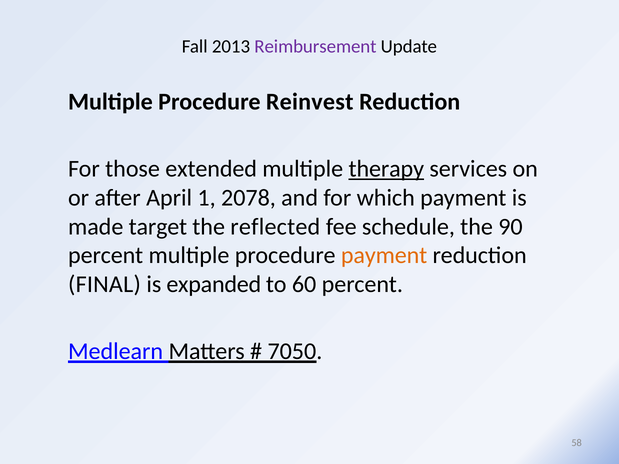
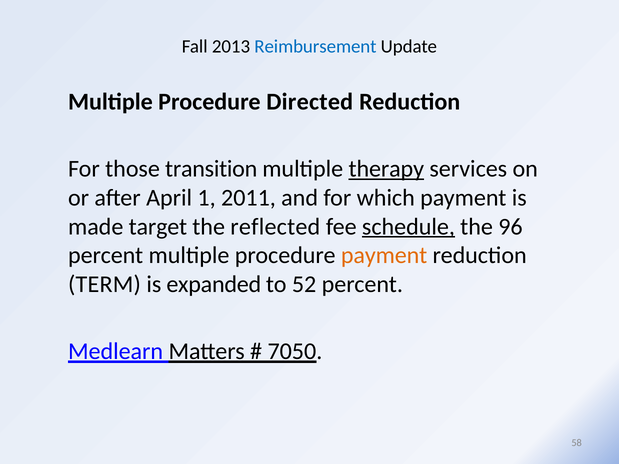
Reimbursement colour: purple -> blue
Reinvest: Reinvest -> Directed
extended: extended -> transition
2078: 2078 -> 2011
schedule underline: none -> present
90: 90 -> 96
FINAL: FINAL -> TERM
60: 60 -> 52
